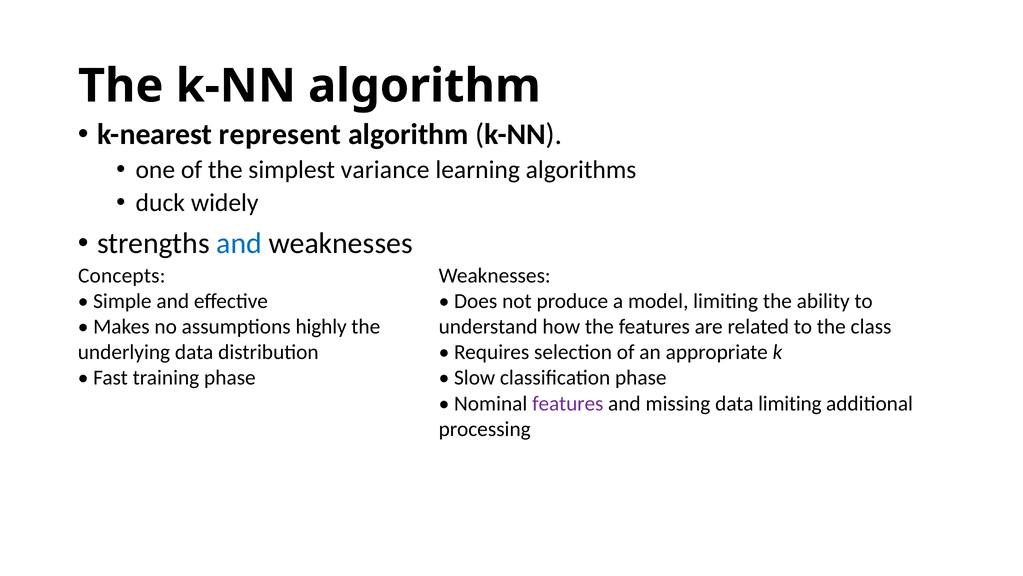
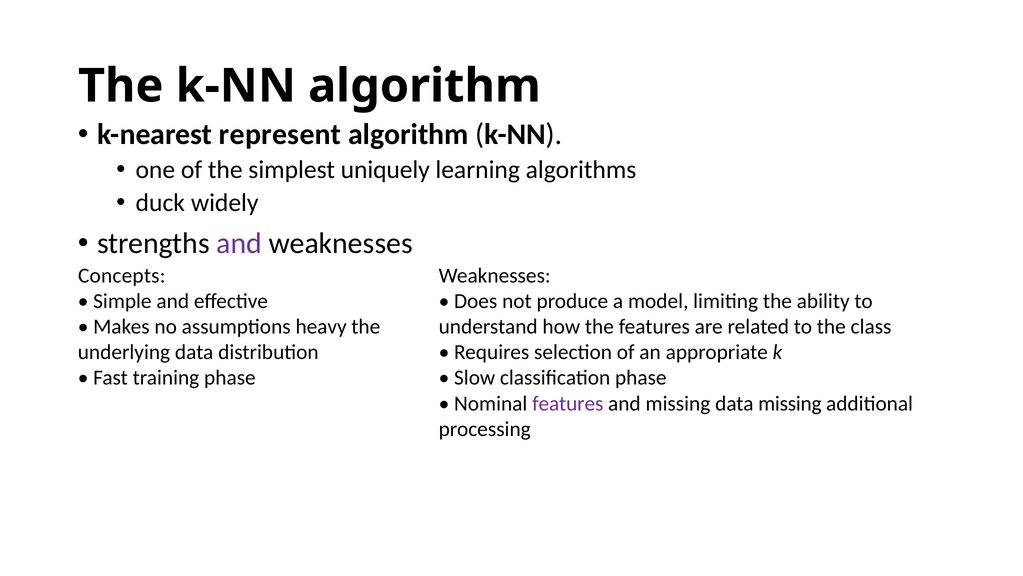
variance: variance -> uniquely
and at (239, 243) colour: blue -> purple
highly: highly -> heavy
data limiting: limiting -> missing
